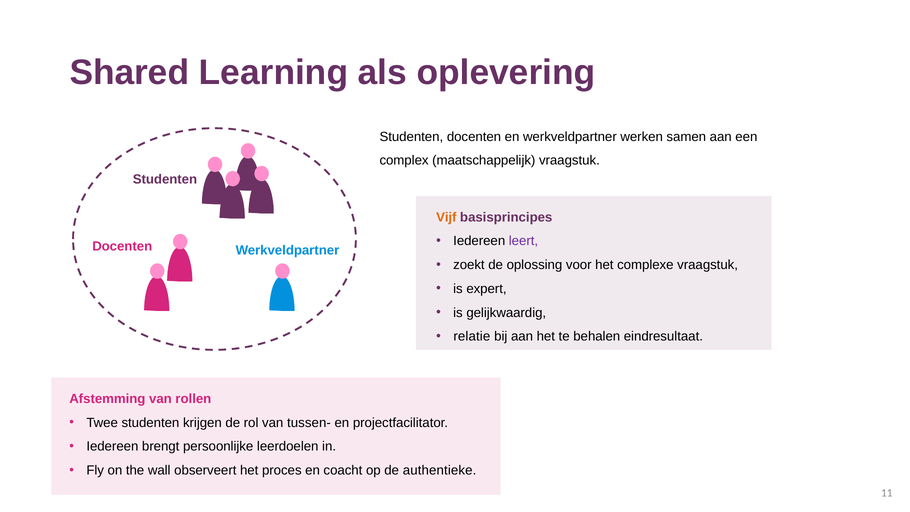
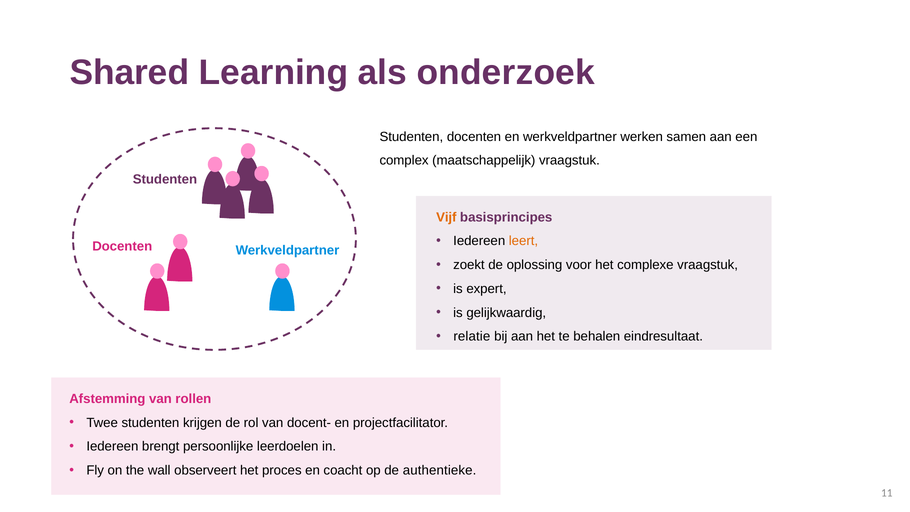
oplevering: oplevering -> onderzoek
leert colour: purple -> orange
tussen-: tussen- -> docent-
